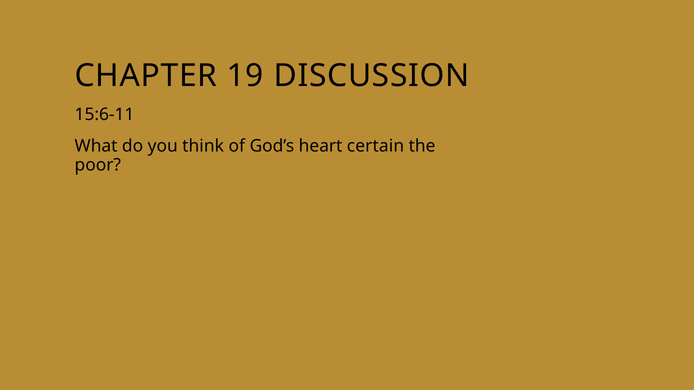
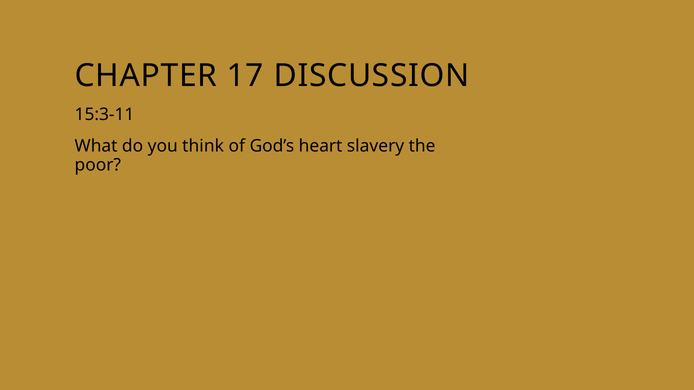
19: 19 -> 17
15:6-11: 15:6-11 -> 15:3-11
certain: certain -> slavery
